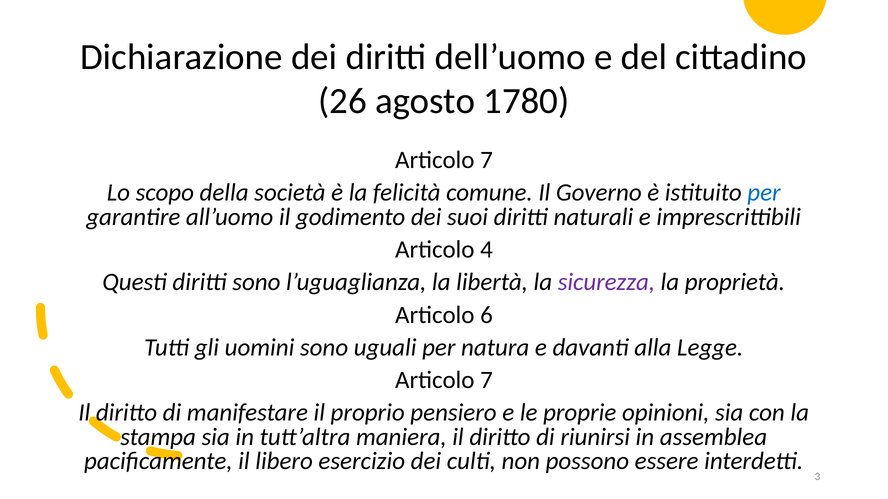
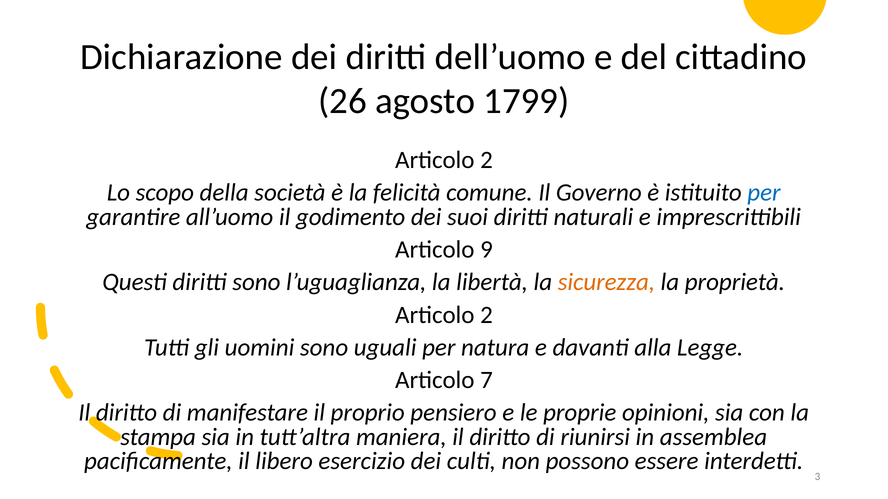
1780: 1780 -> 1799
7 at (487, 160): 7 -> 2
4: 4 -> 9
sicurezza colour: purple -> orange
6 at (487, 315): 6 -> 2
